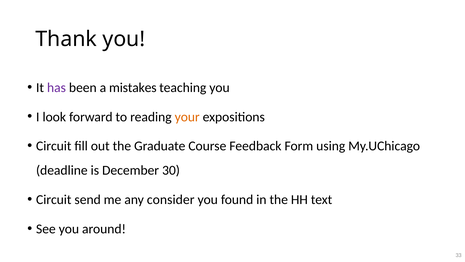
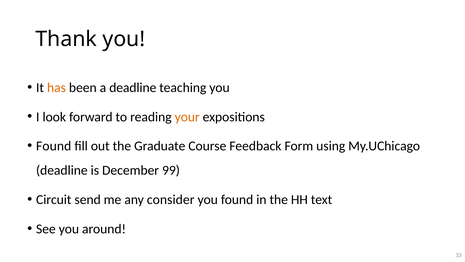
has colour: purple -> orange
a mistakes: mistakes -> deadline
Circuit at (54, 146): Circuit -> Found
30: 30 -> 99
